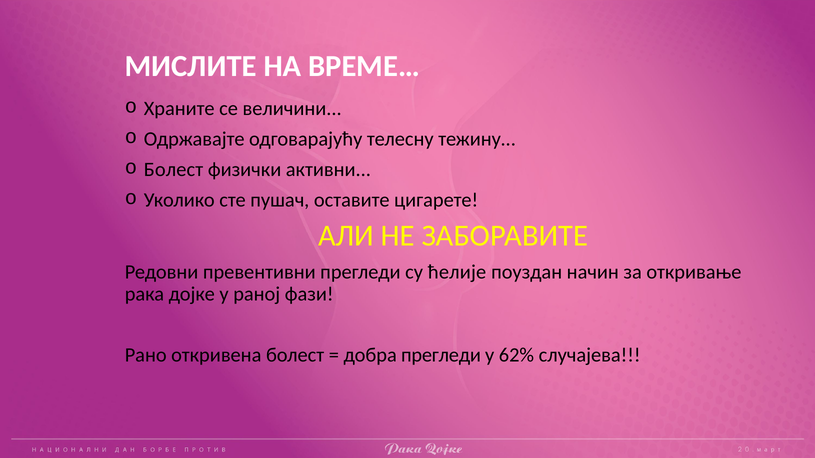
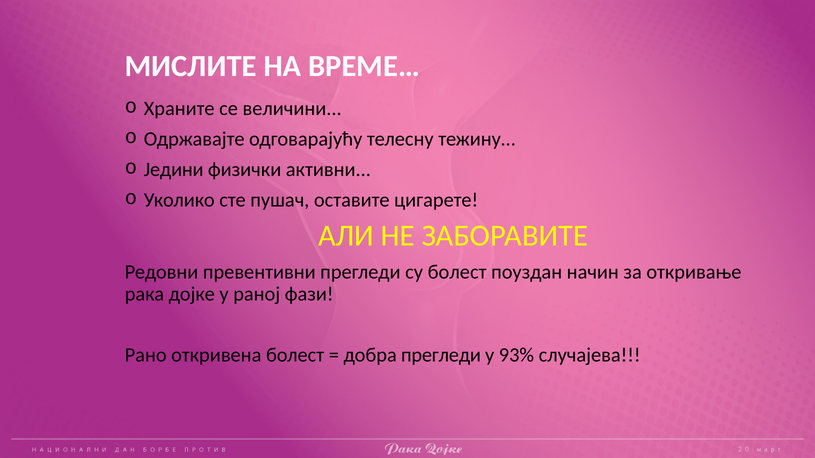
Болест at (174, 170): Болест -> Једини
су ћелије: ћелије -> болест
62%: 62% -> 93%
